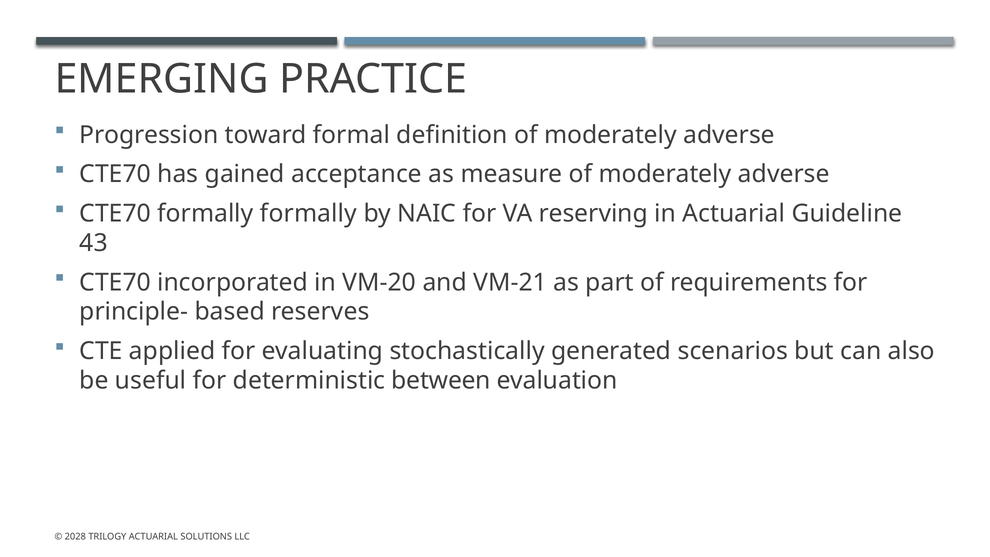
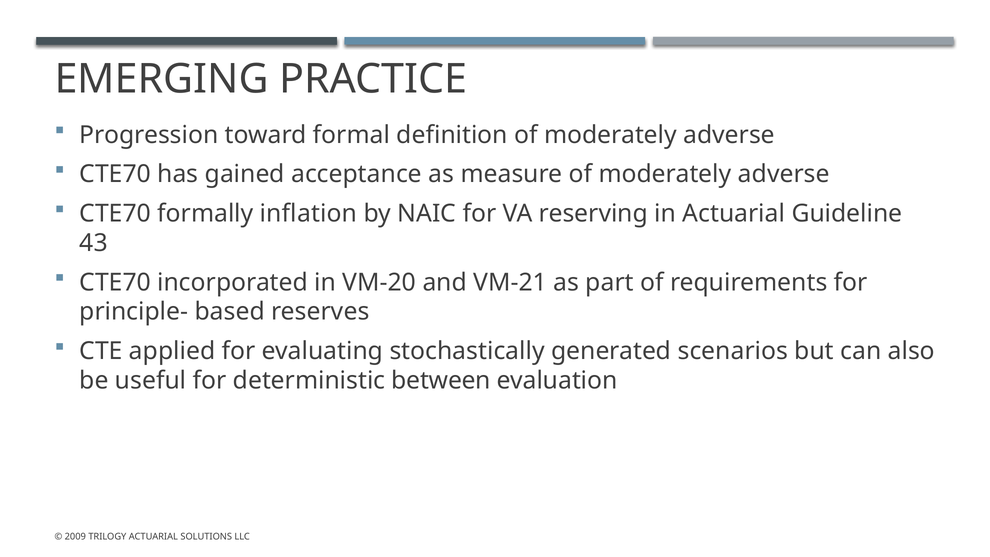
formally formally: formally -> inflation
2028: 2028 -> 2009
